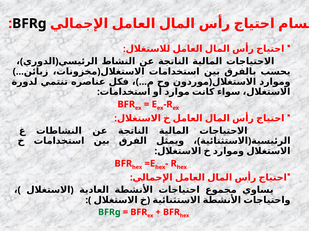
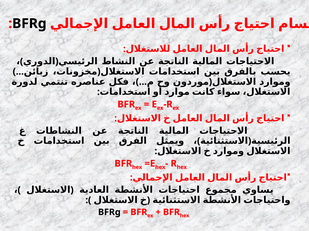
BFRg at (109, 213) colour: green -> black
